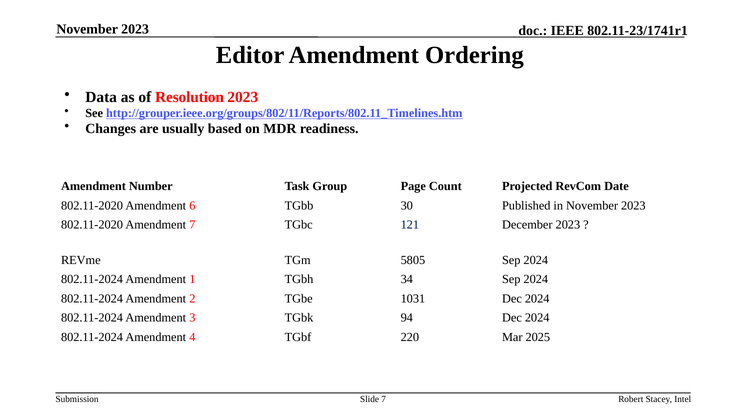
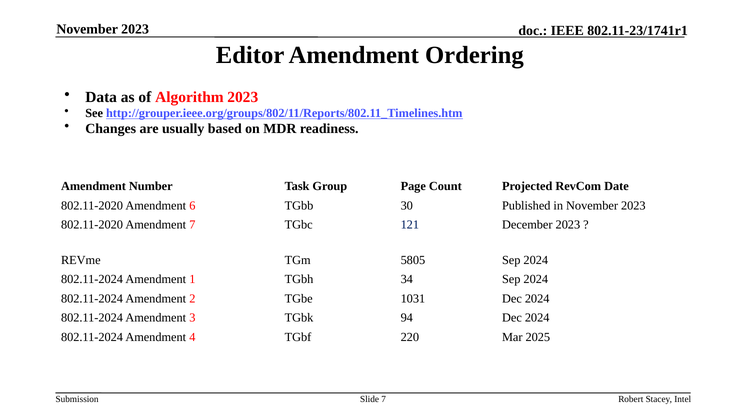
Resolution: Resolution -> Algorithm
